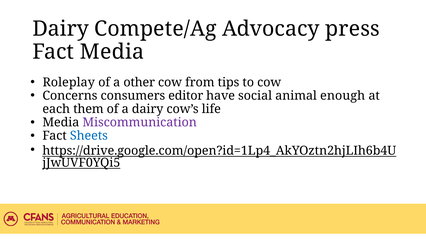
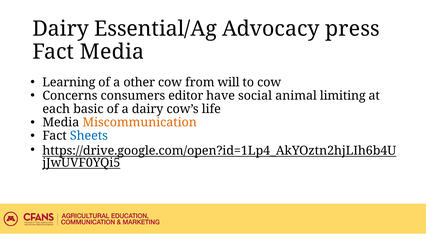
Compete/Ag: Compete/Ag -> Essential/Ag
Roleplay: Roleplay -> Learning
tips: tips -> will
enough: enough -> limiting
them: them -> basic
Miscommunication colour: purple -> orange
